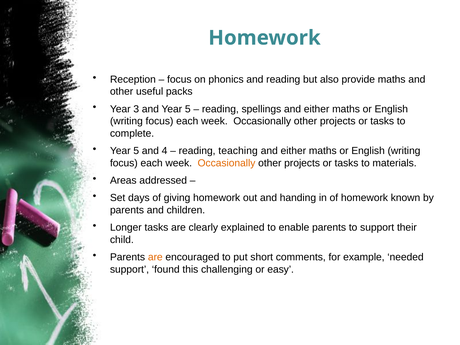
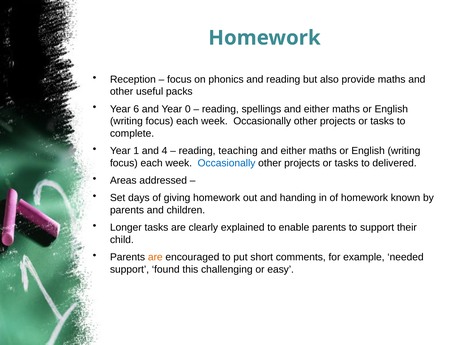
3: 3 -> 6
and Year 5: 5 -> 0
5 at (136, 151): 5 -> 1
Occasionally at (227, 163) colour: orange -> blue
materials: materials -> delivered
